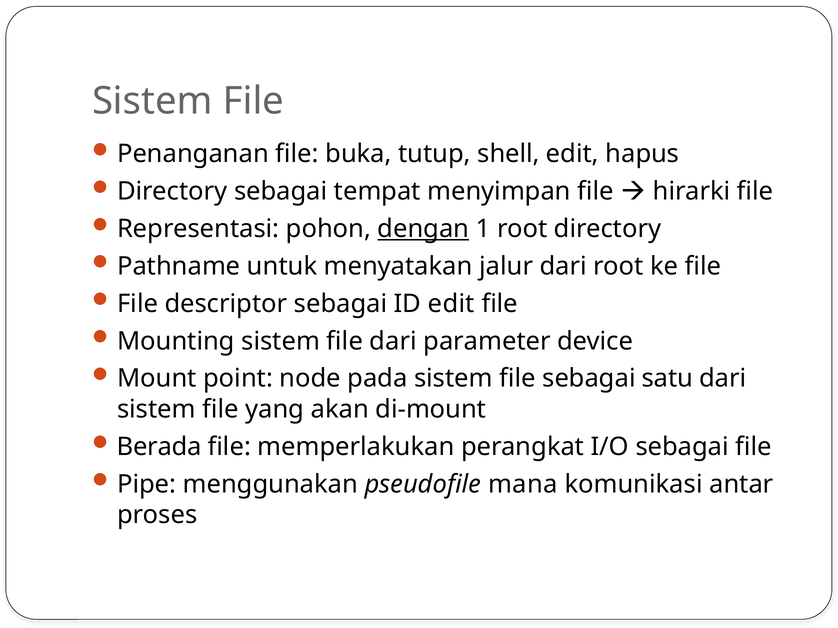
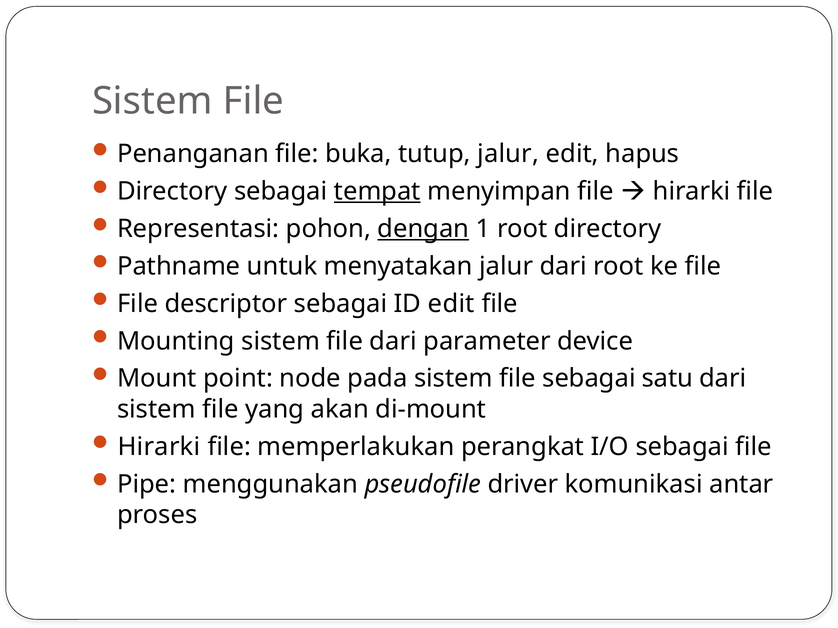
tutup shell: shell -> jalur
tempat underline: none -> present
Berada at (159, 447): Berada -> Hirarki
mana: mana -> driver
